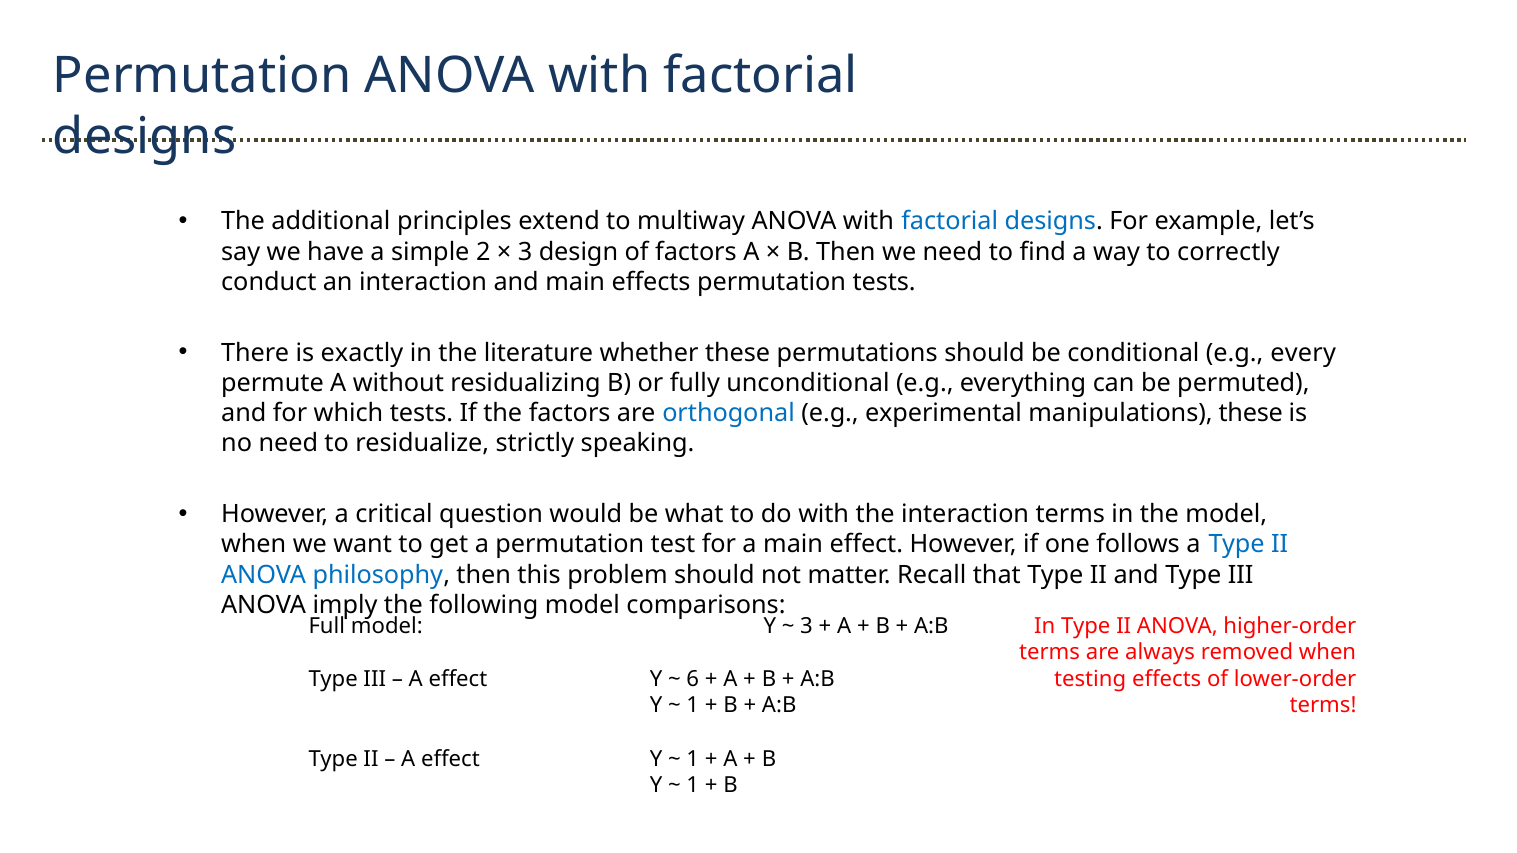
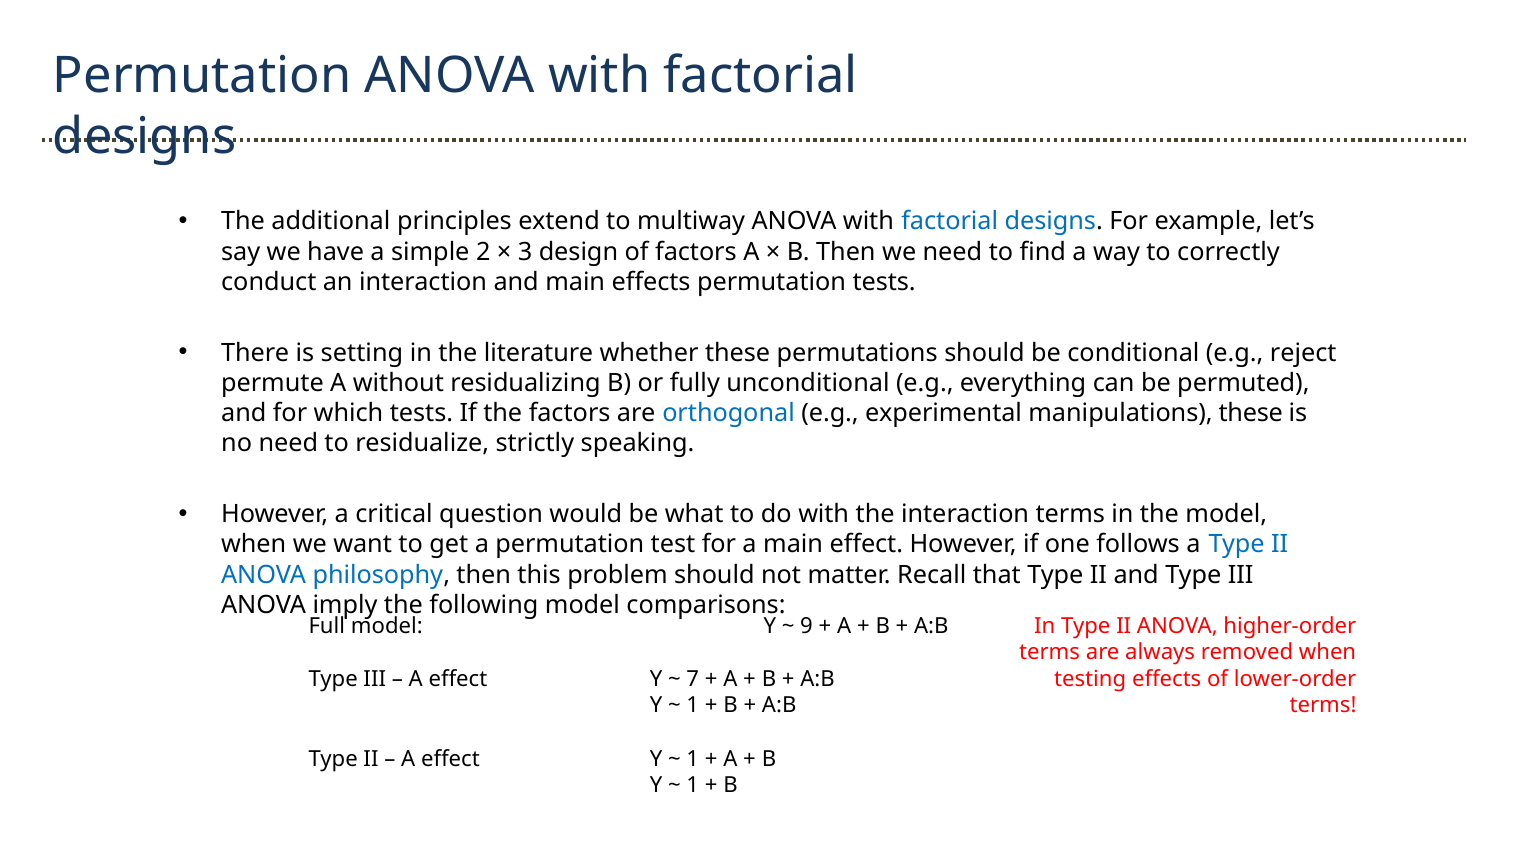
exactly: exactly -> setting
every: every -> reject
3 at (807, 626): 3 -> 9
6: 6 -> 7
